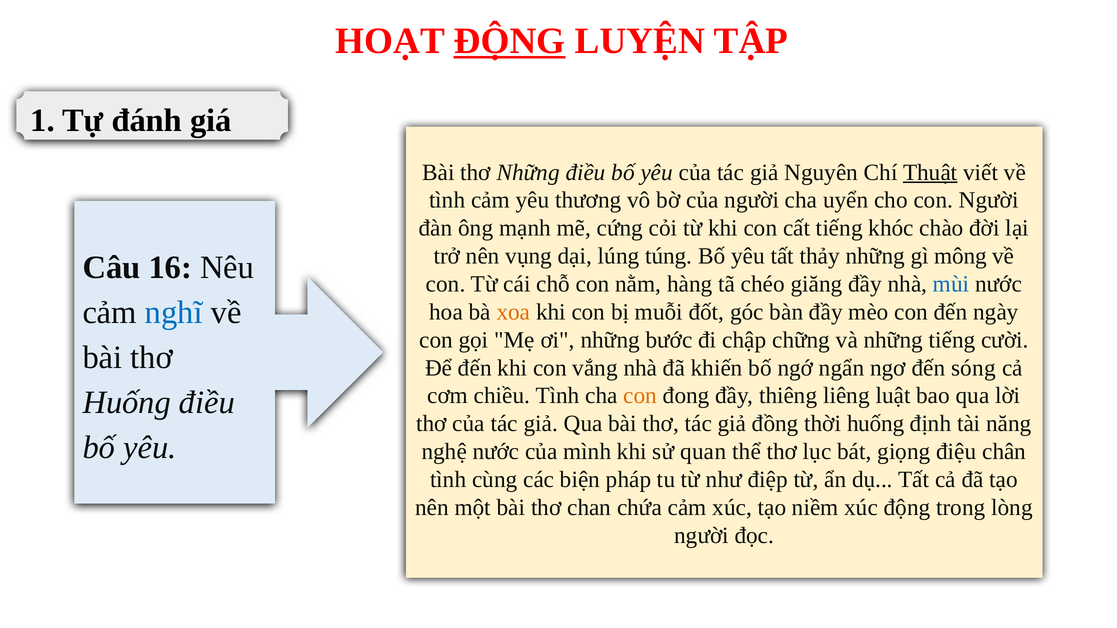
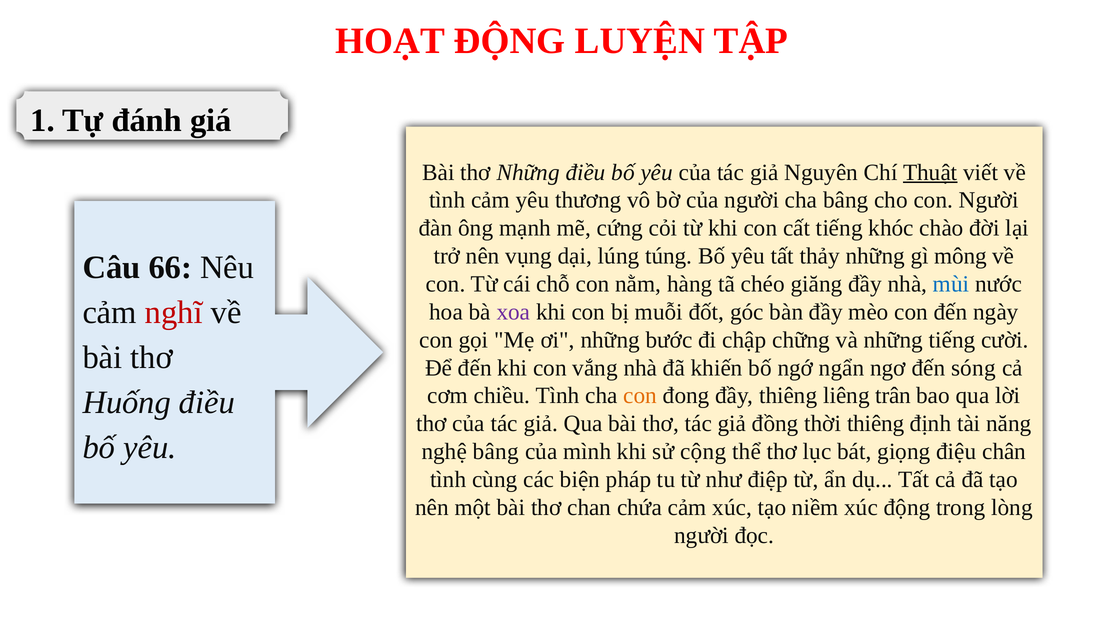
ĐỘNG at (510, 41) underline: present -> none
cha uyển: uyển -> bâng
16: 16 -> 66
nghĩ colour: blue -> red
xoa colour: orange -> purple
luật: luật -> trân
thời huống: huống -> thiêng
nghệ nước: nước -> bâng
quan: quan -> cộng
